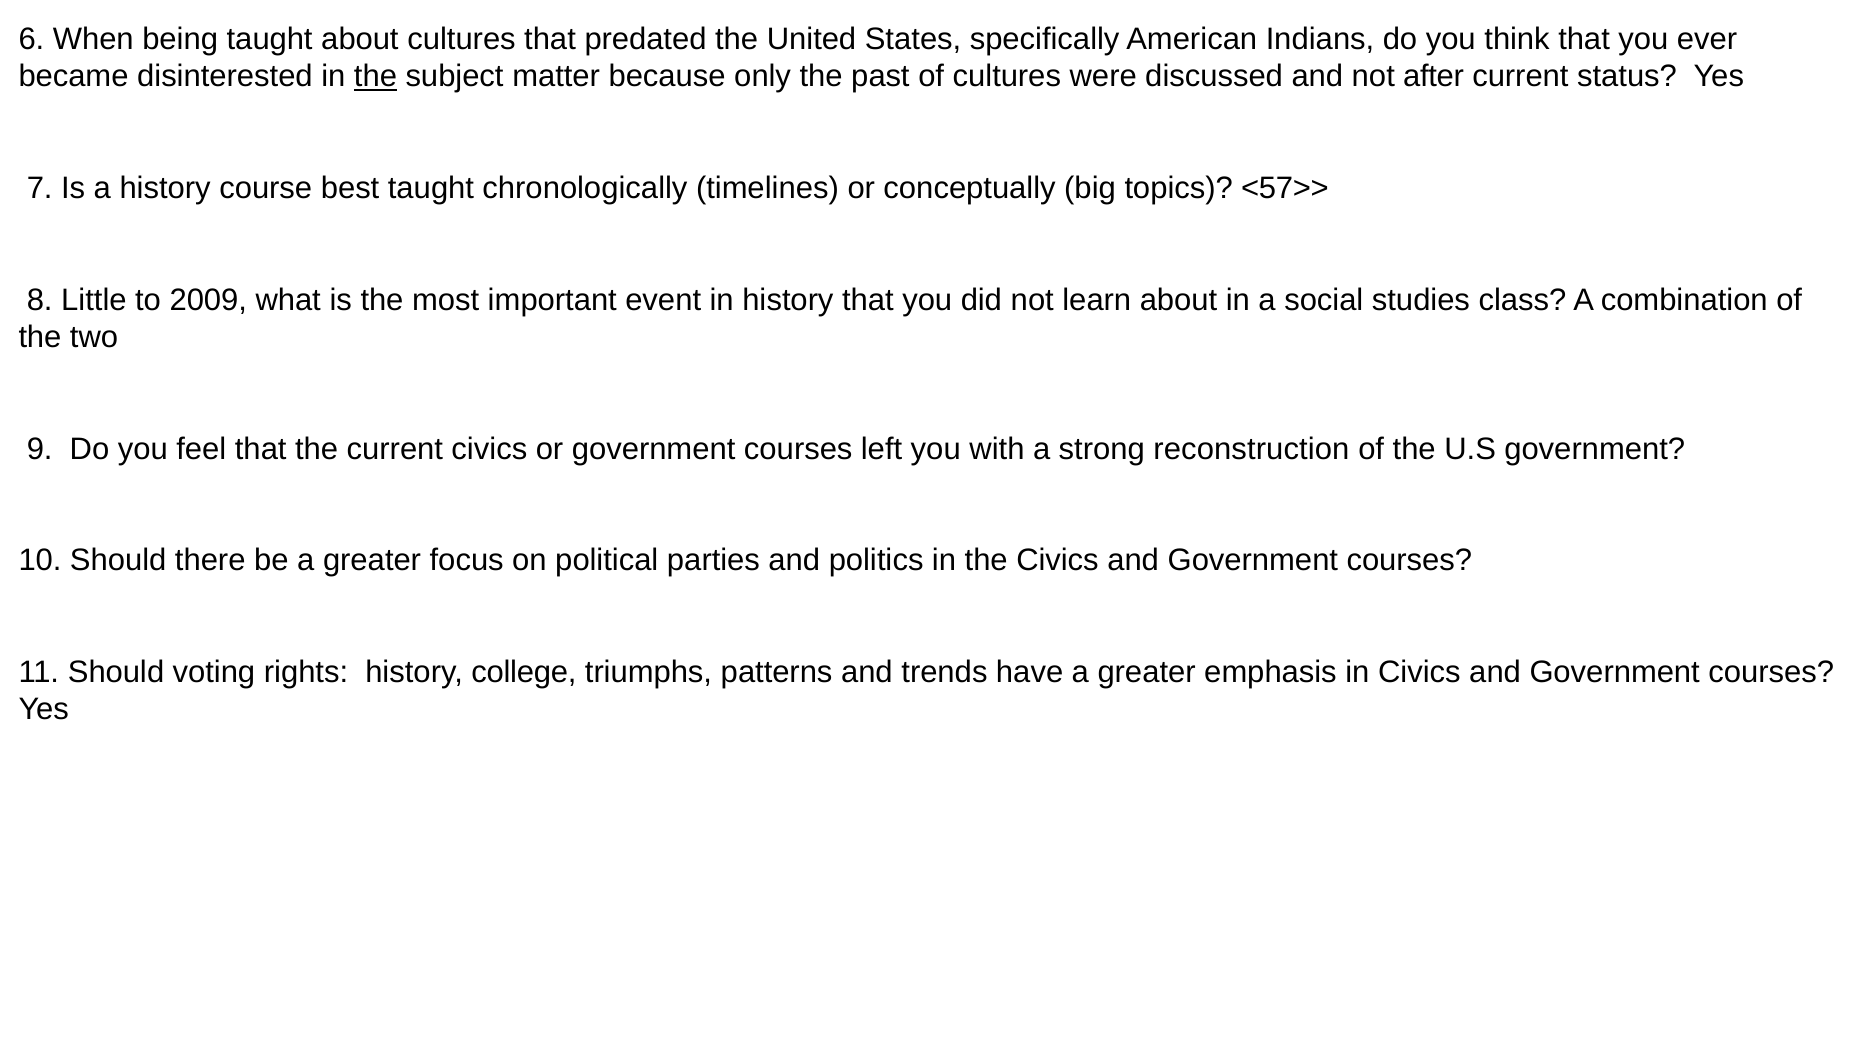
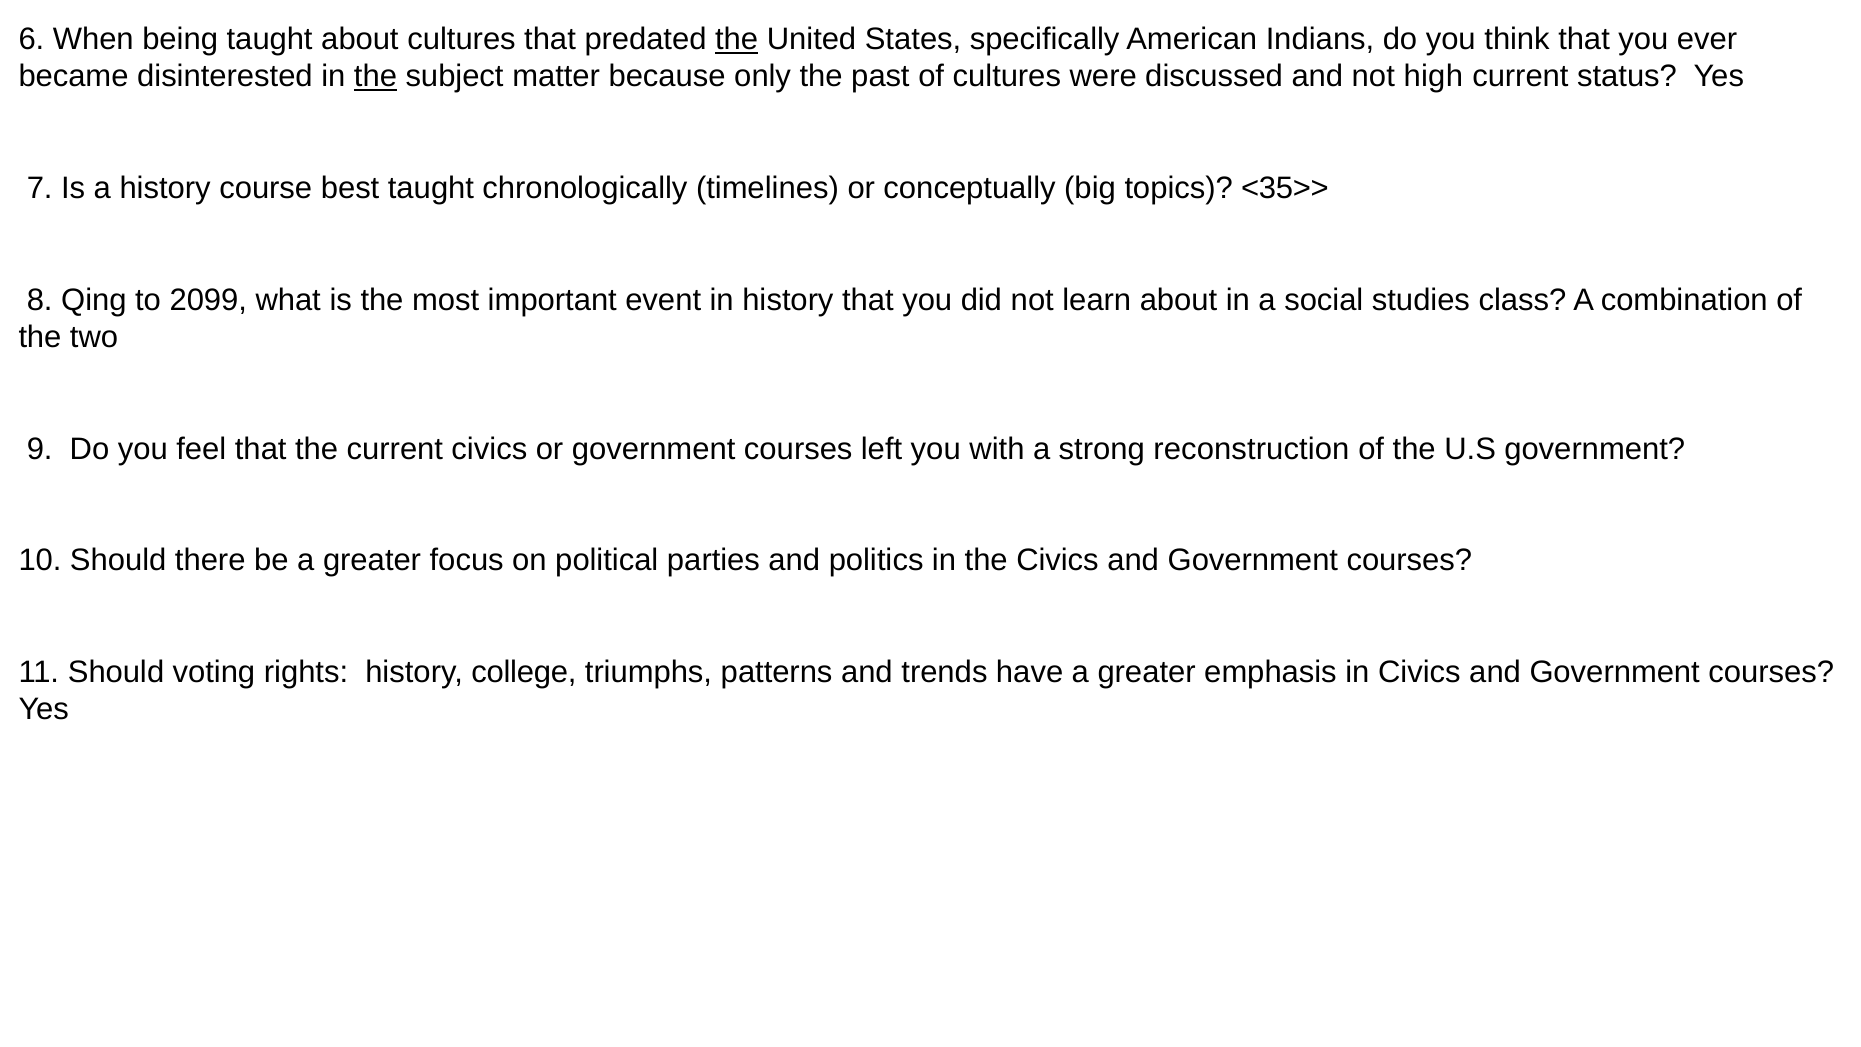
the at (737, 39) underline: none -> present
after: after -> high
<57>>: <57>> -> <35>>
Little: Little -> Qing
2009: 2009 -> 2099
